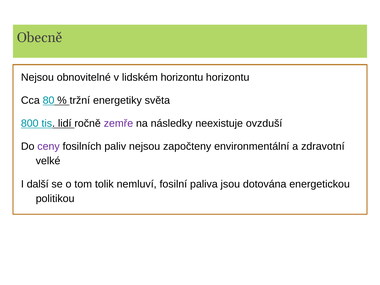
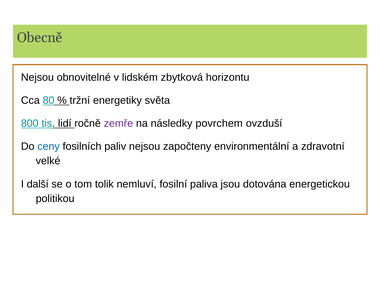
lidském horizontu: horizontu -> zbytková
neexistuje: neexistuje -> povrchem
ceny colour: purple -> blue
